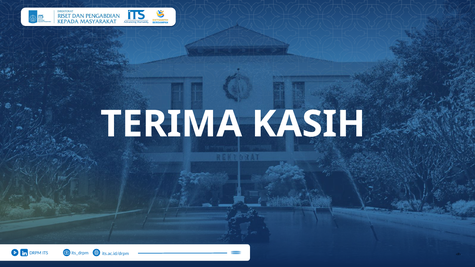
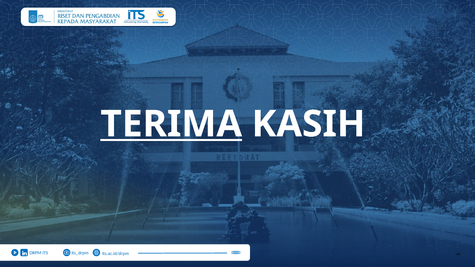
TERIMA underline: none -> present
